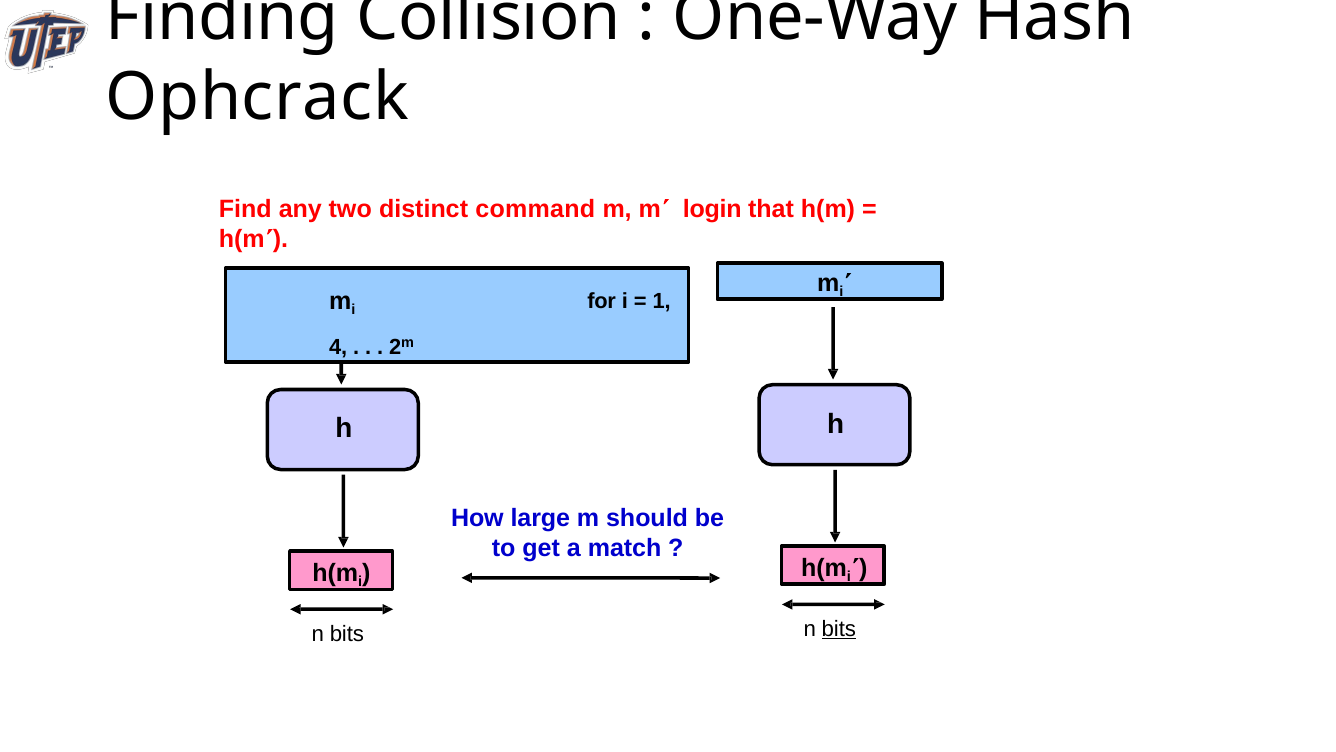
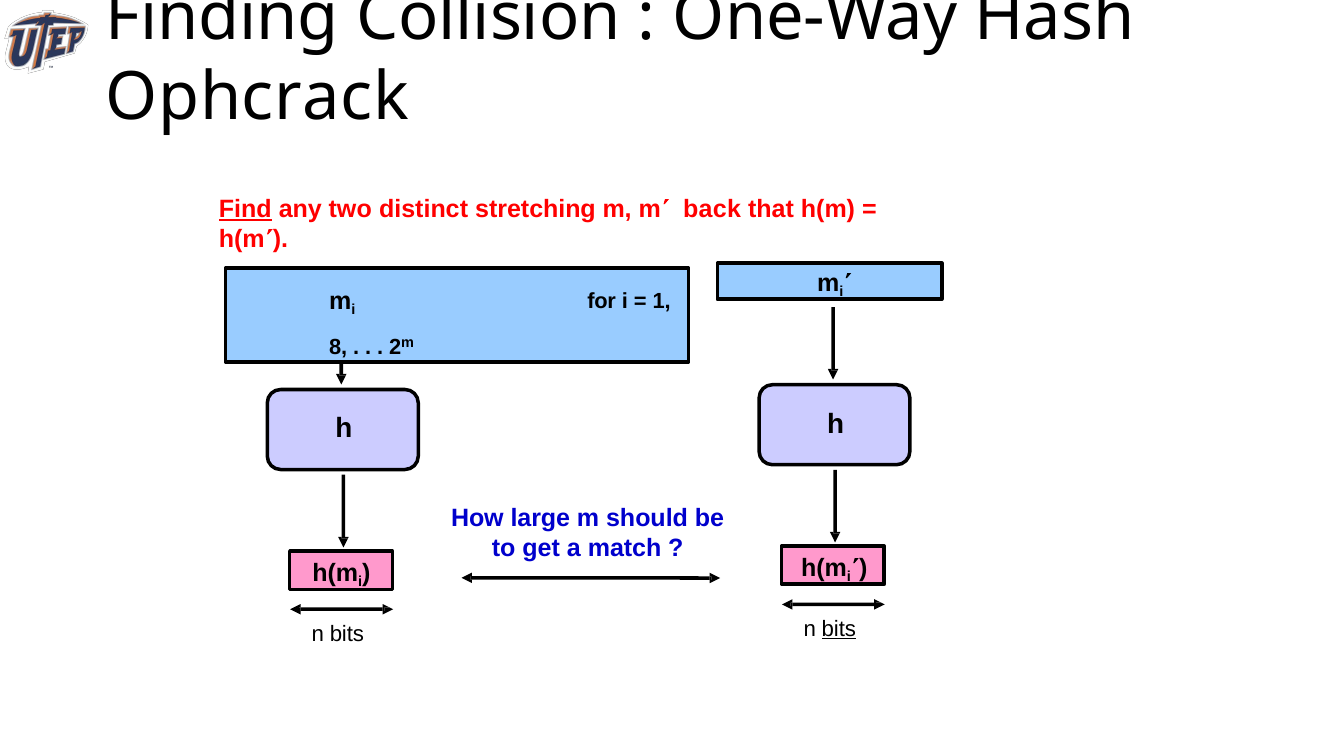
Find underline: none -> present
command: command -> stretching
login: login -> back
4: 4 -> 8
